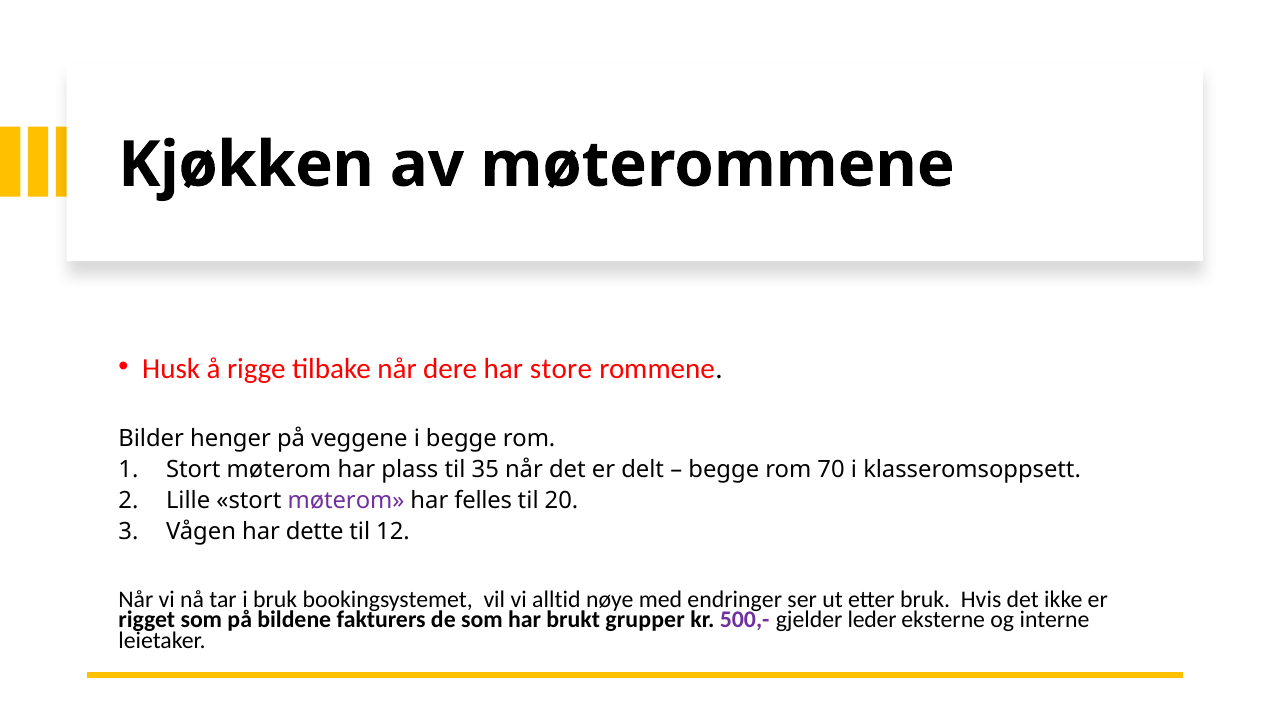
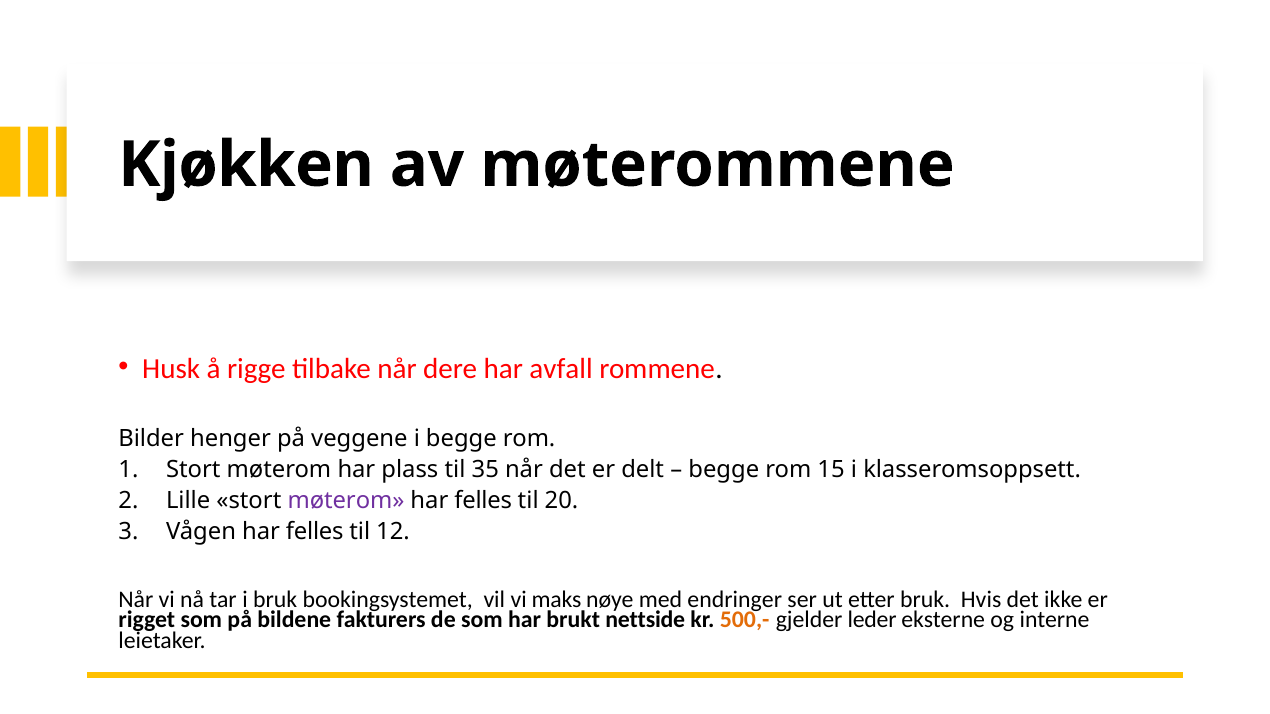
store: store -> avfall
70: 70 -> 15
Vågen har dette: dette -> felles
alltid: alltid -> maks
grupper: grupper -> nettside
500,- colour: purple -> orange
